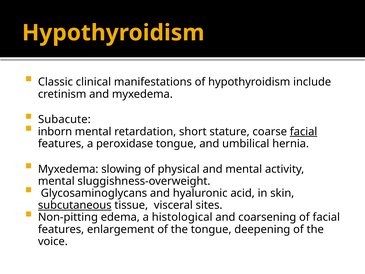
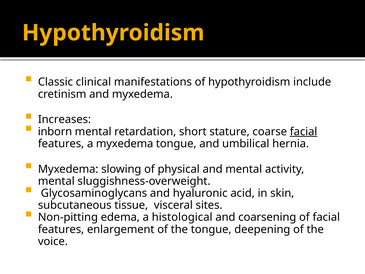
Subacute: Subacute -> Increases
a peroxidase: peroxidase -> myxedema
subcutaneous underline: present -> none
